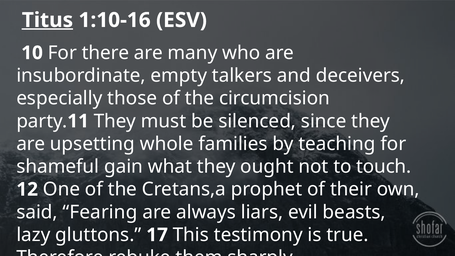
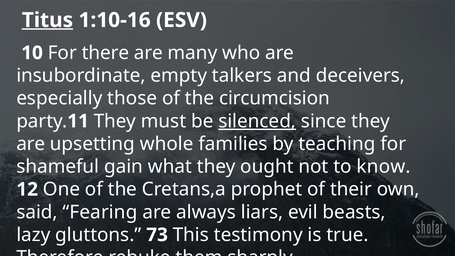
silenced underline: none -> present
touch: touch -> know
17: 17 -> 73
